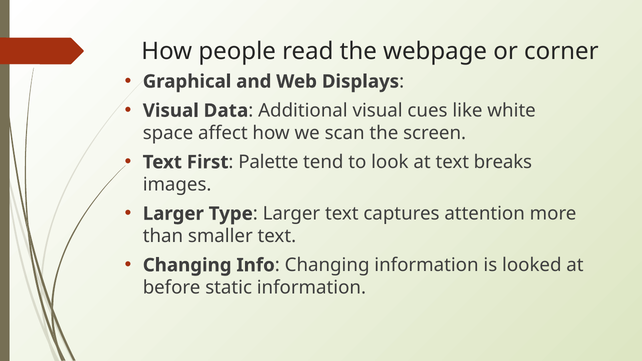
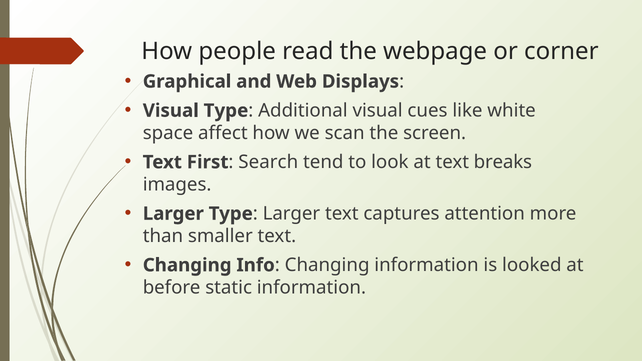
Visual Data: Data -> Type
Palette: Palette -> Search
